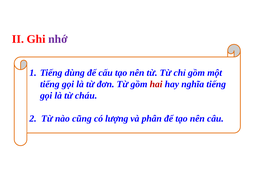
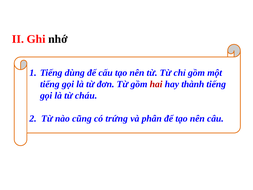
nhớ colour: purple -> black
nghĩa: nghĩa -> thành
lượng: lượng -> trứng
